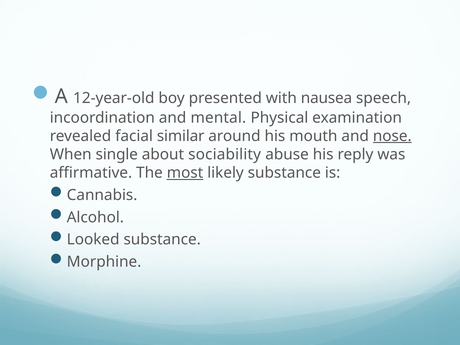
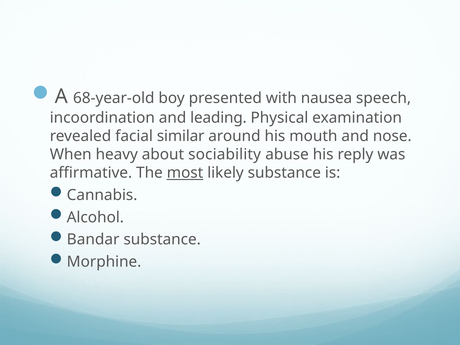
12-year-old: 12-year-old -> 68-year-old
mental: mental -> leading
nose underline: present -> none
single: single -> heavy
Looked: Looked -> Bandar
